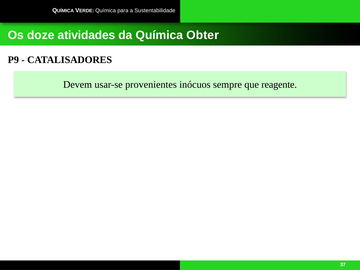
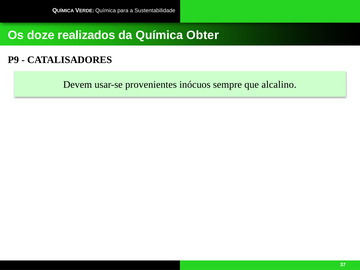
atividades: atividades -> realizados
reagente: reagente -> alcalino
